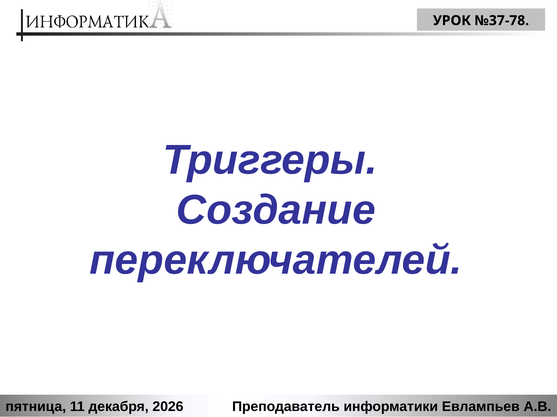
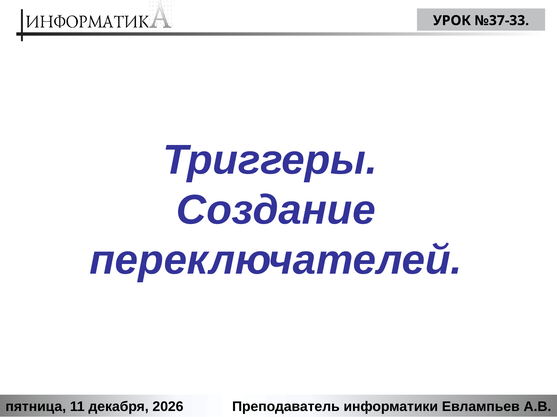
№37-78: №37-78 -> №37-33
